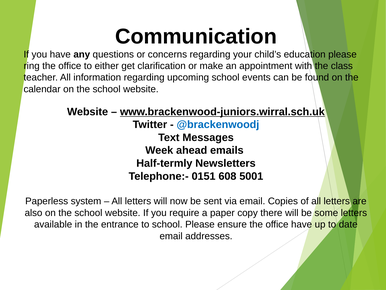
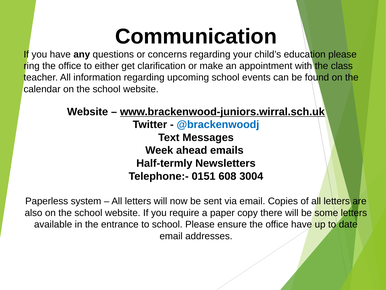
5001: 5001 -> 3004
